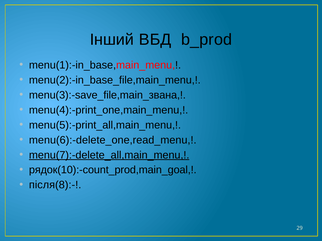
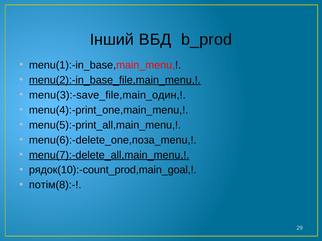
menu(2):-in_base_file,main_menu underline: none -> present
menu(3):-save_file,main_звана: menu(3):-save_file,main_звана -> menu(3):-save_file,main_один
menu(6):-delete_one,read_menu: menu(6):-delete_one,read_menu -> menu(6):-delete_one,поза_menu
після(8):-: після(8):- -> потім(8):-
